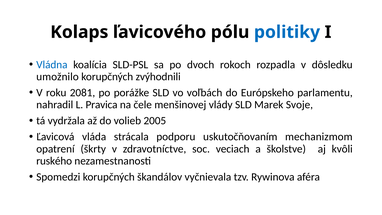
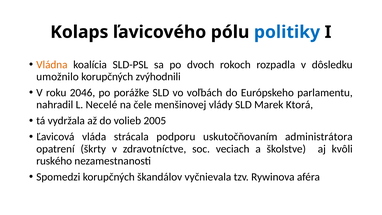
Vládna colour: blue -> orange
2081: 2081 -> 2046
Pravica: Pravica -> Necelé
Svoje: Svoje -> Ktorá
mechanizmom: mechanizmom -> administrátora
